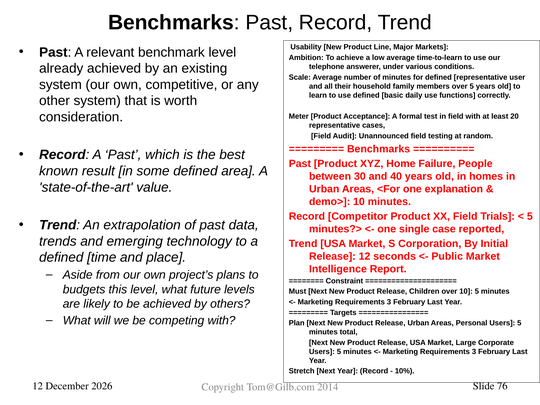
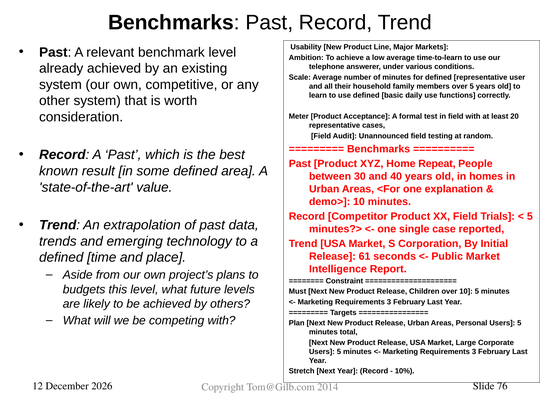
Failure: Failure -> Repeat
Release 12: 12 -> 61
